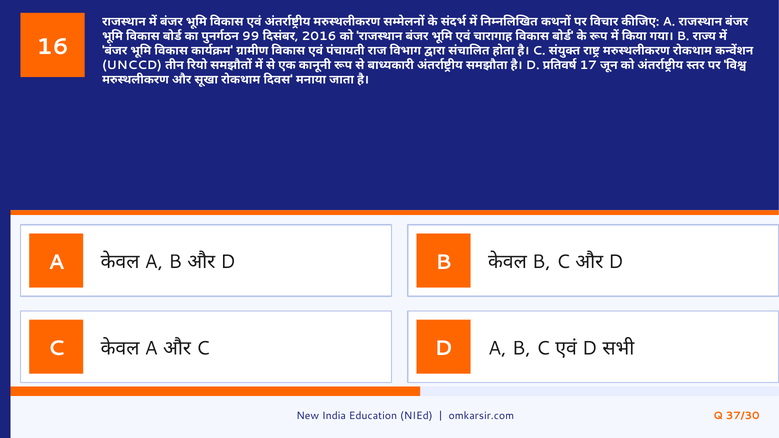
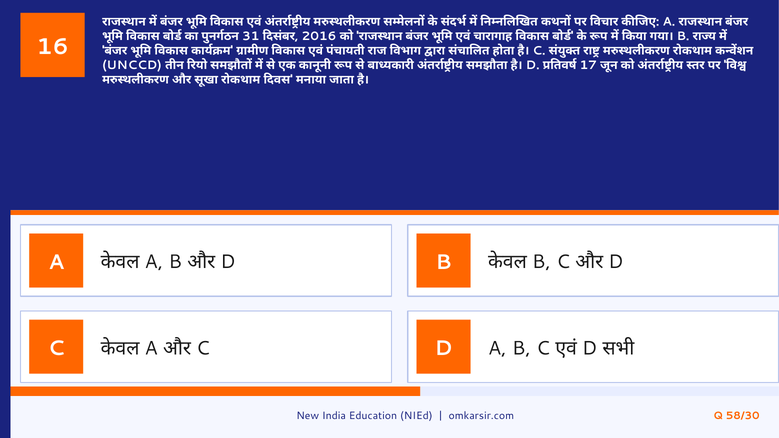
99: 99 -> 31
37/30: 37/30 -> 58/30
